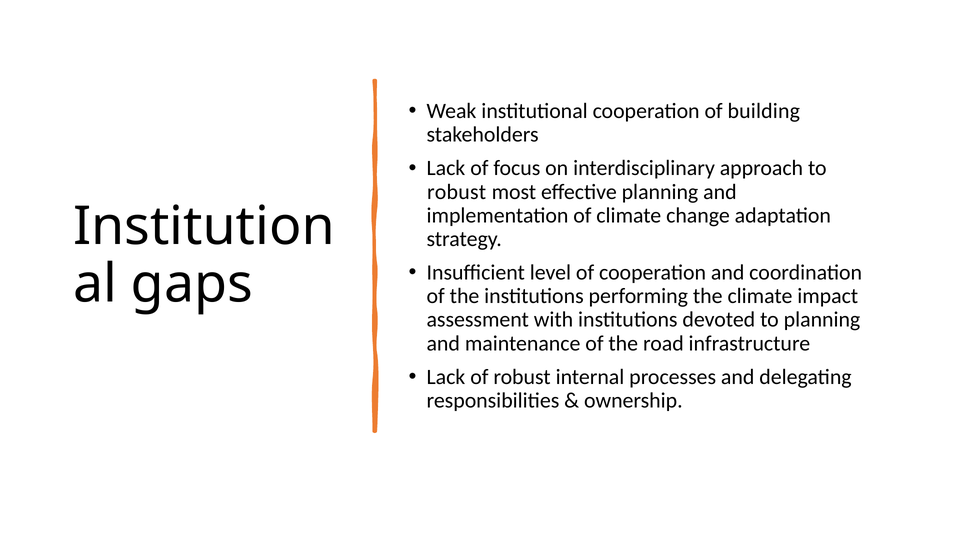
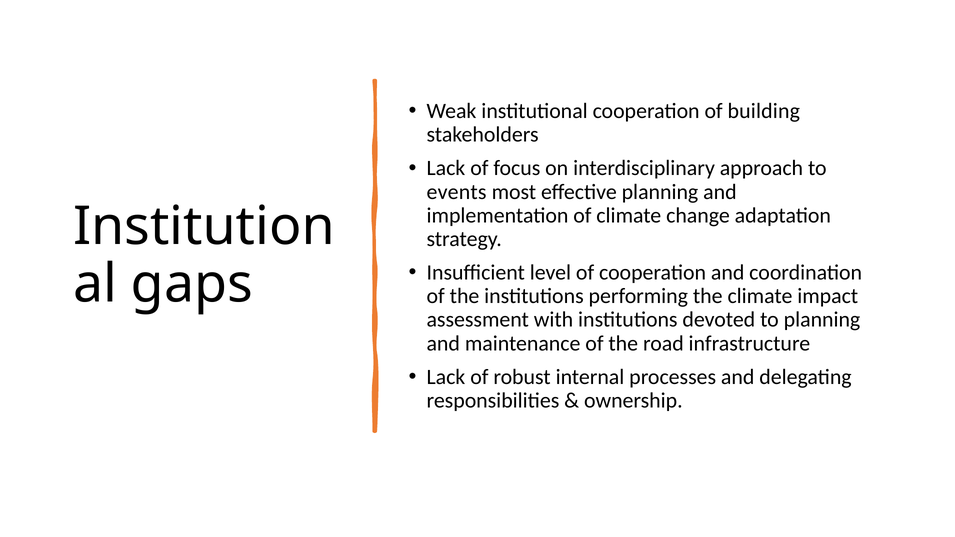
robust at (457, 192): robust -> events
